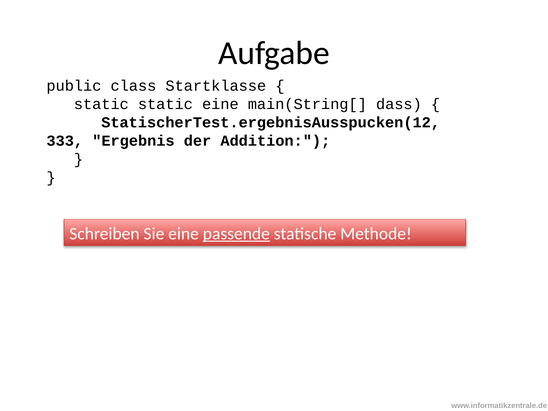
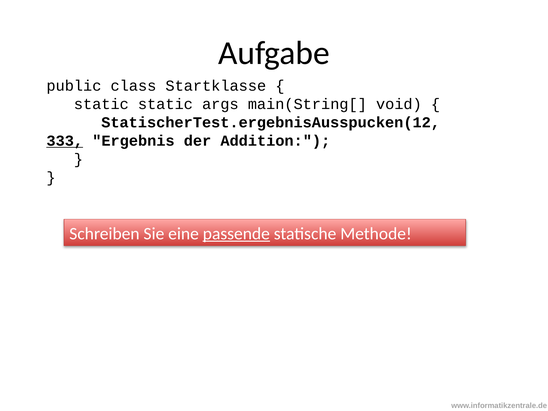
static eine: eine -> args
dass: dass -> void
333 underline: none -> present
